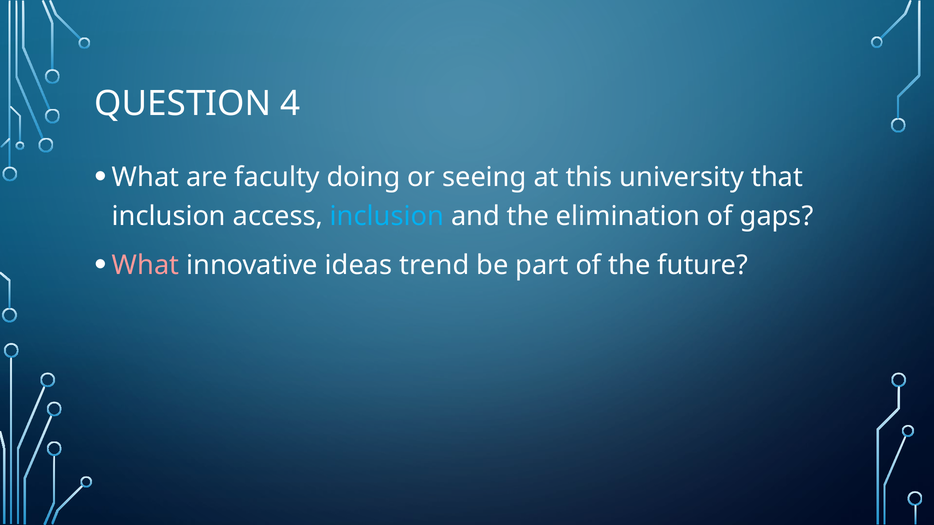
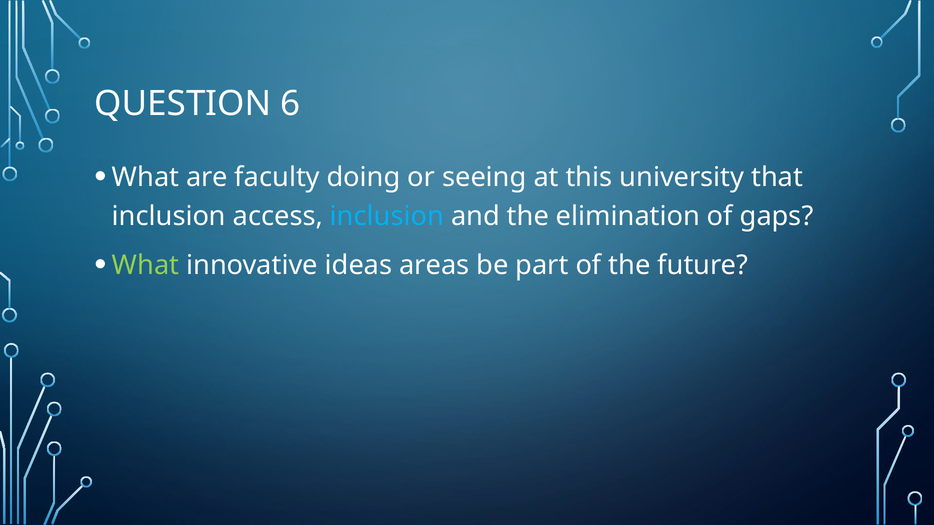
4: 4 -> 6
What at (146, 265) colour: pink -> light green
trend: trend -> areas
